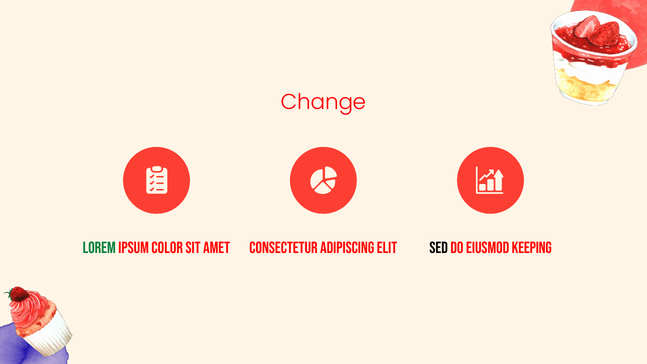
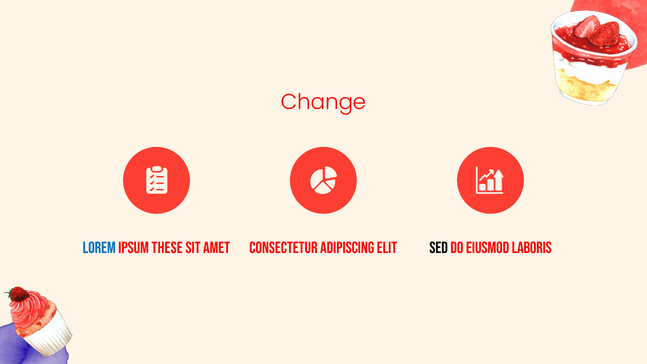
Lorem colour: green -> blue
color: color -> these
keeping: keeping -> laboris
